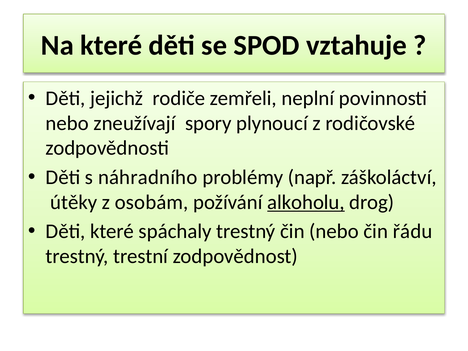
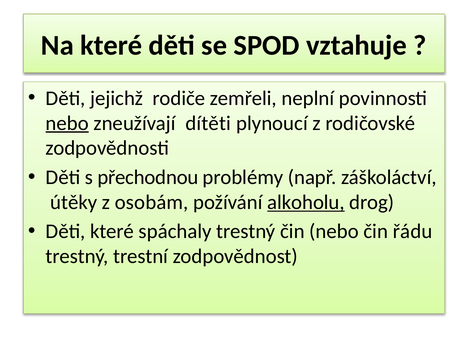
nebo at (67, 123) underline: none -> present
spory: spory -> dítěti
náhradního: náhradního -> přechodnou
